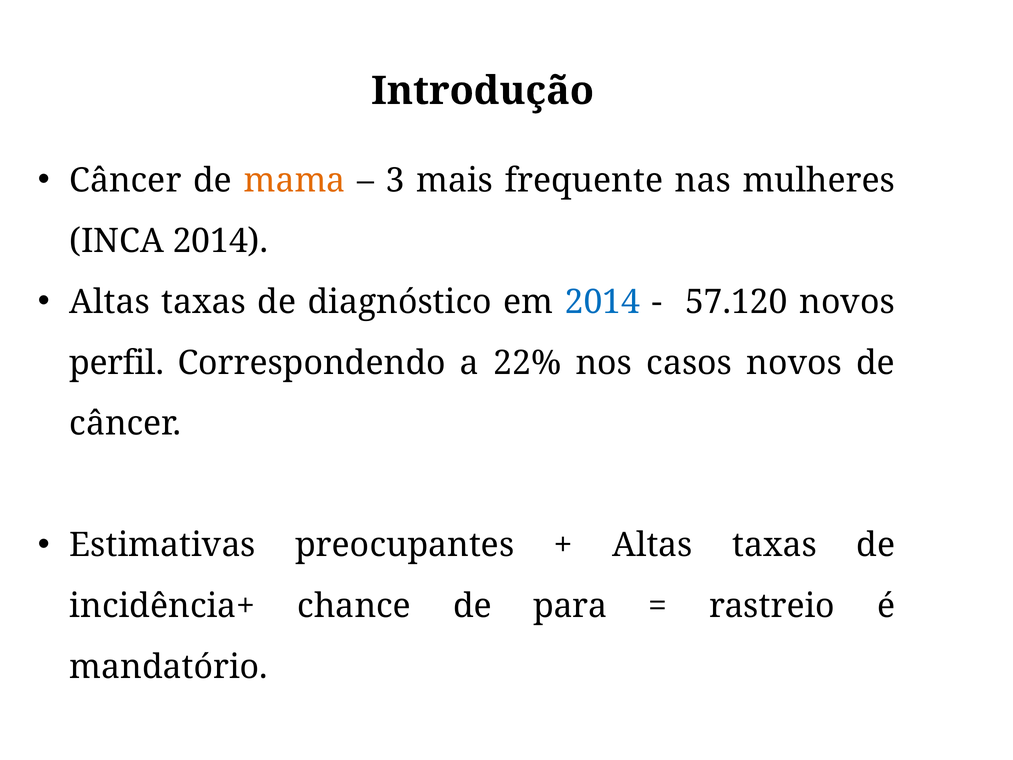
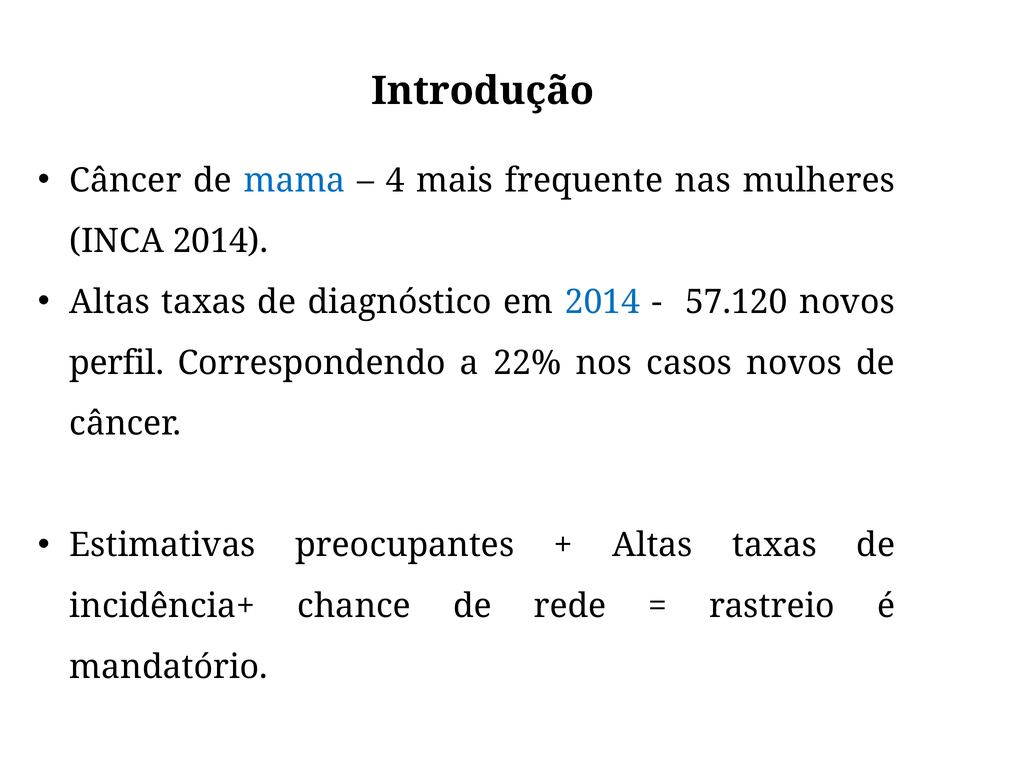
mama colour: orange -> blue
3: 3 -> 4
para: para -> rede
